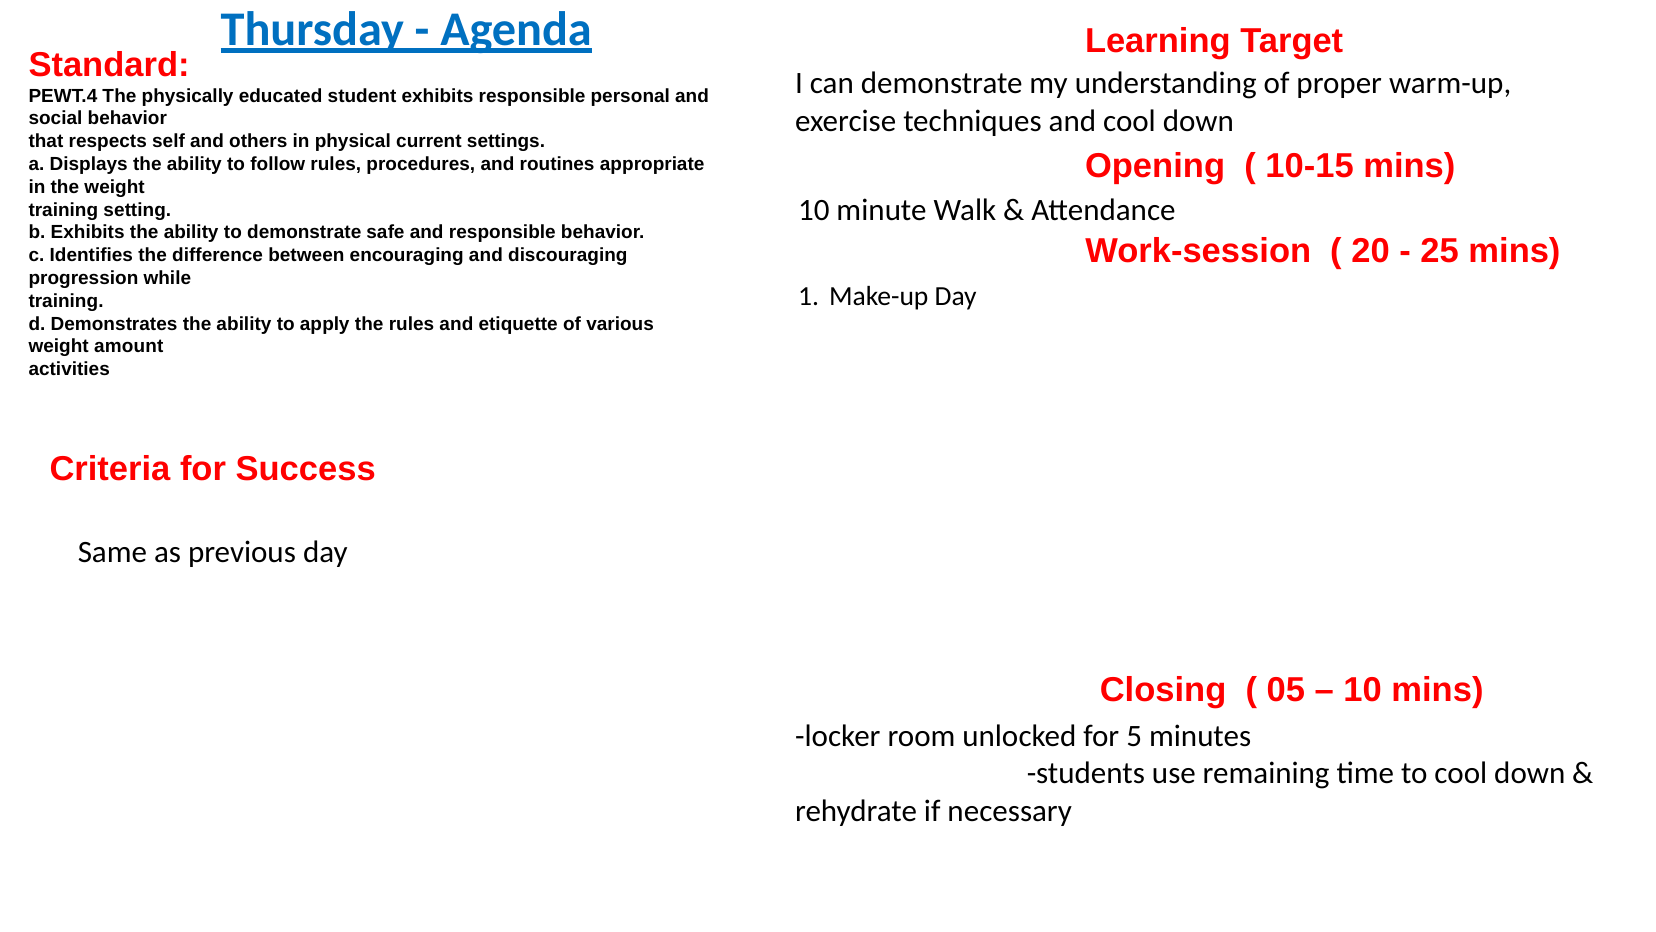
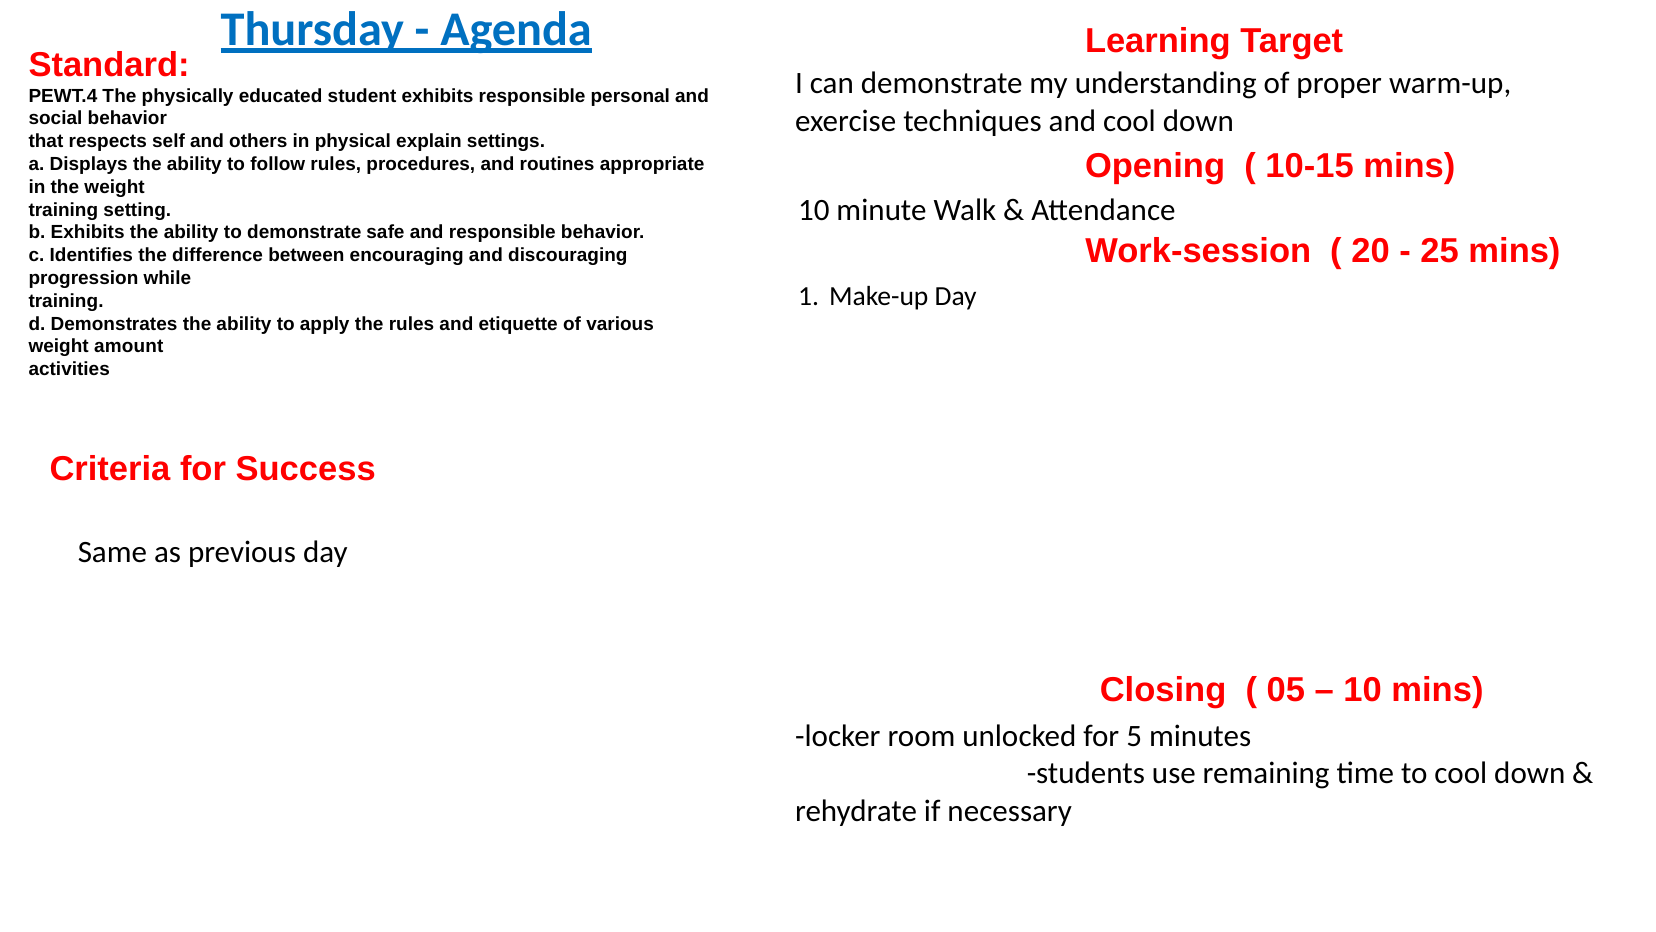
current: current -> explain
